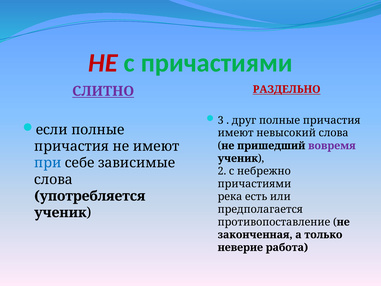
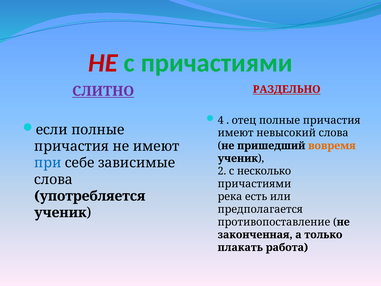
3: 3 -> 4
друг: друг -> отец
вовремя colour: purple -> orange
небрежно: небрежно -> несколько
неверие: неверие -> плакать
